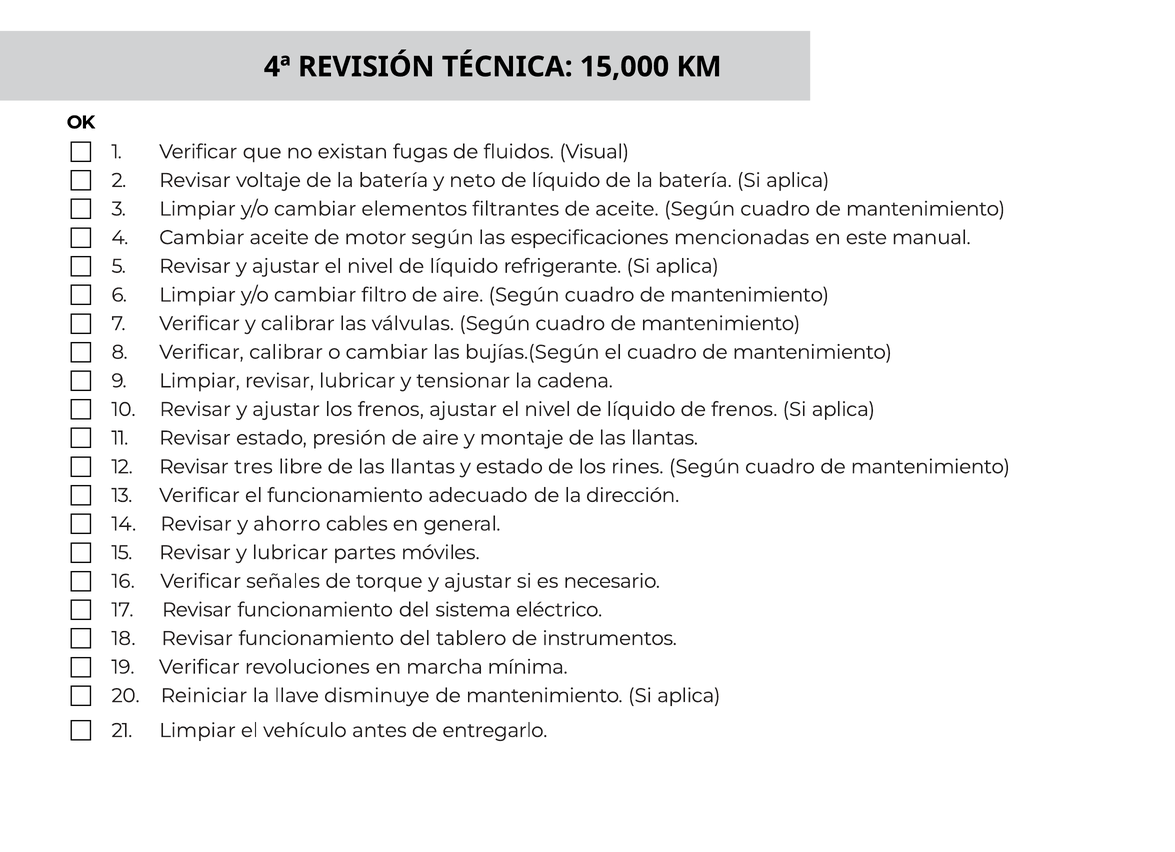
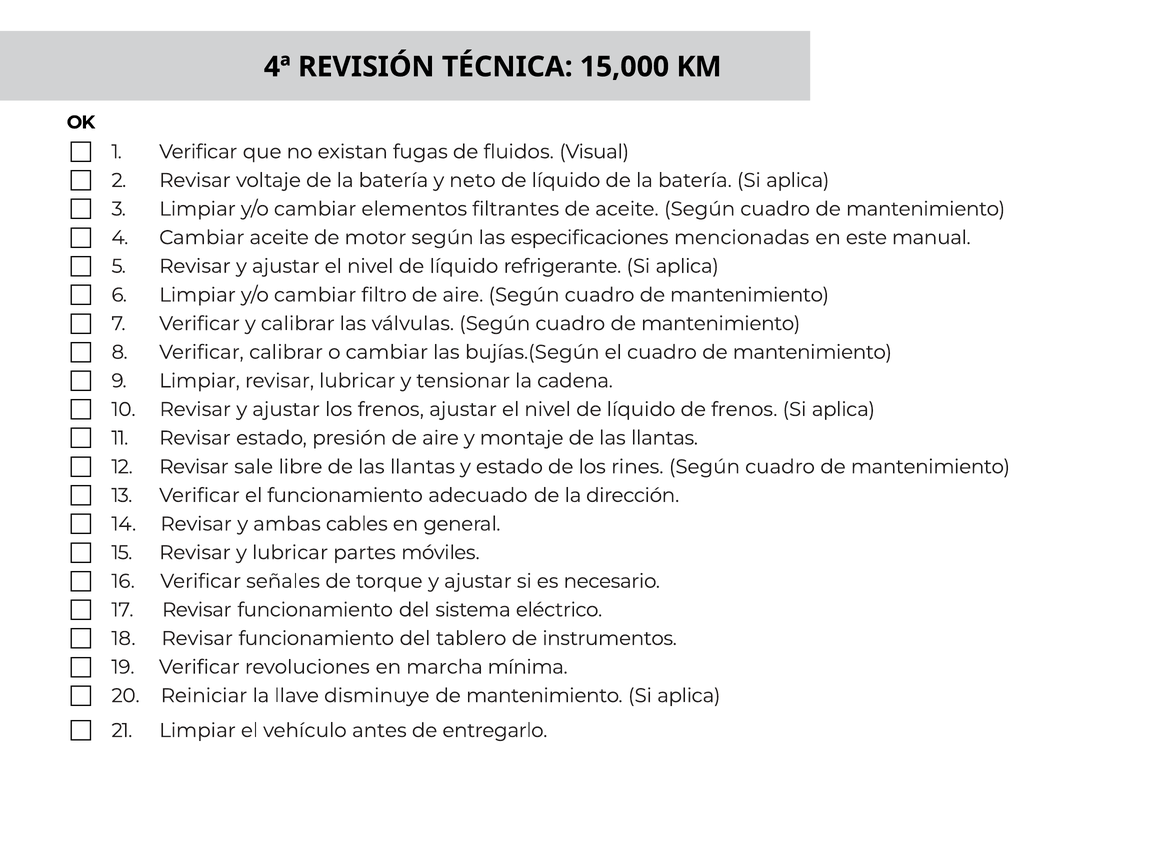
tres: tres -> sale
ahorro: ahorro -> ambas
